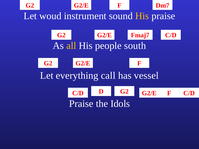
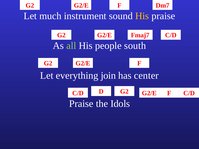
woud: woud -> much
all colour: yellow -> light green
call: call -> join
vessel: vessel -> center
